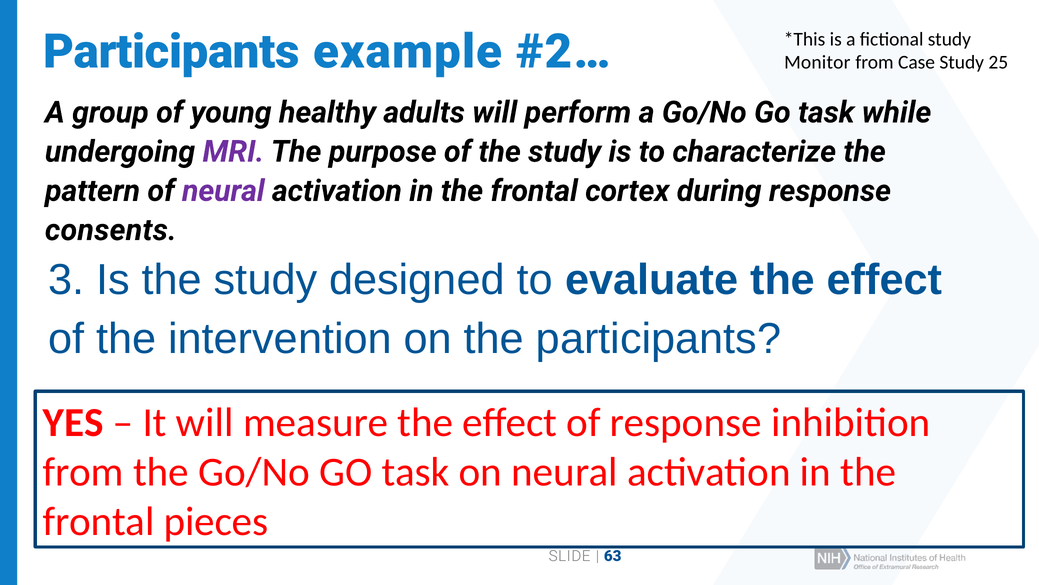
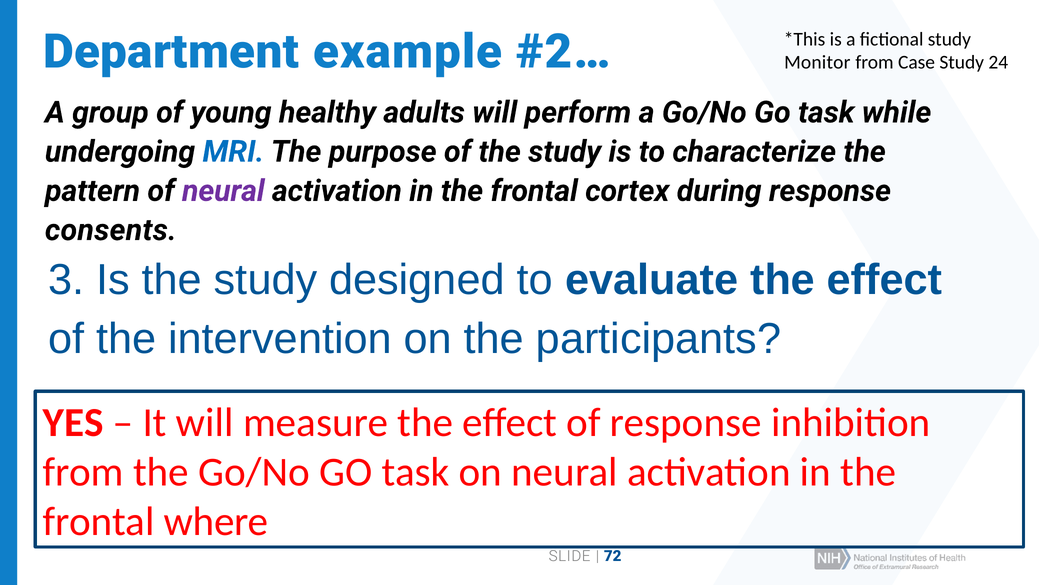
Participants at (171, 52): Participants -> Department
25: 25 -> 24
MRI colour: purple -> blue
pieces: pieces -> where
63: 63 -> 72
